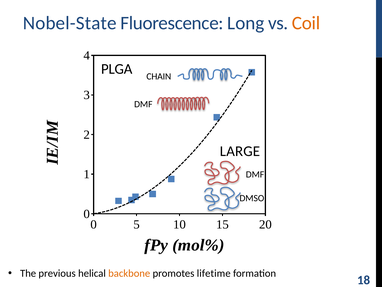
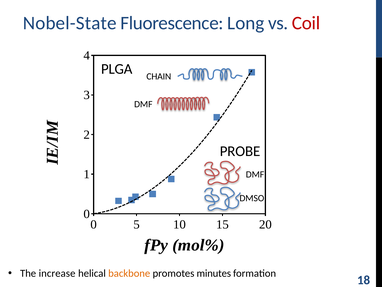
Coil colour: orange -> red
LARGE: LARGE -> PROBE
previous: previous -> increase
lifetime: lifetime -> minutes
